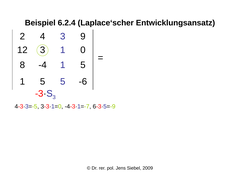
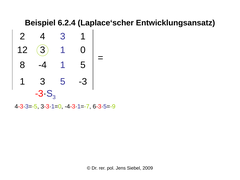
4 3 9: 9 -> 1
5 at (43, 82): 5 -> 3
-6: -6 -> -3
